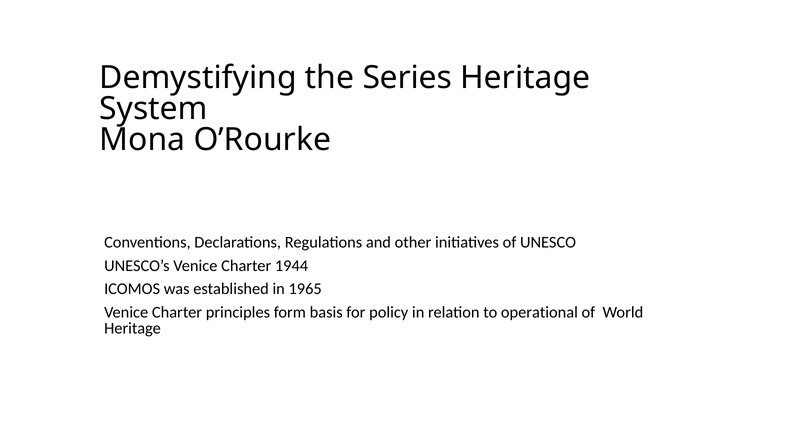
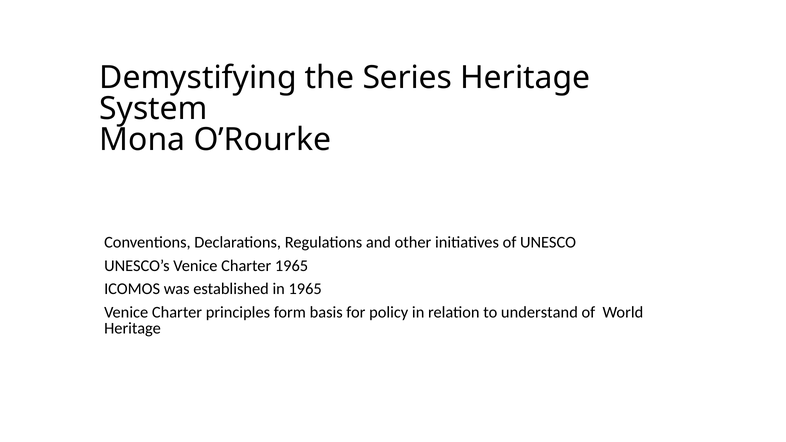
Charter 1944: 1944 -> 1965
operational: operational -> understand
